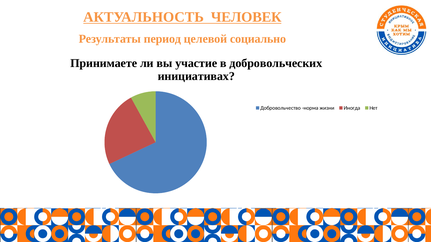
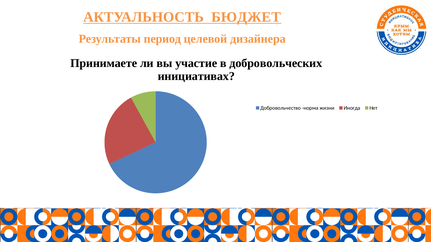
ЧЕЛОВЕК: ЧЕЛОВЕК -> БЮДЖЕТ
социально: социально -> дизайнера
